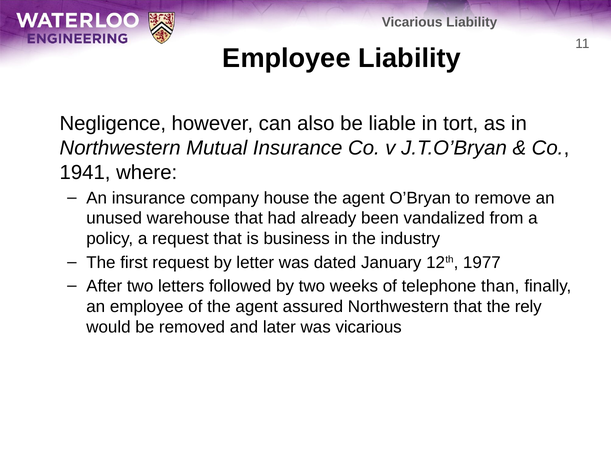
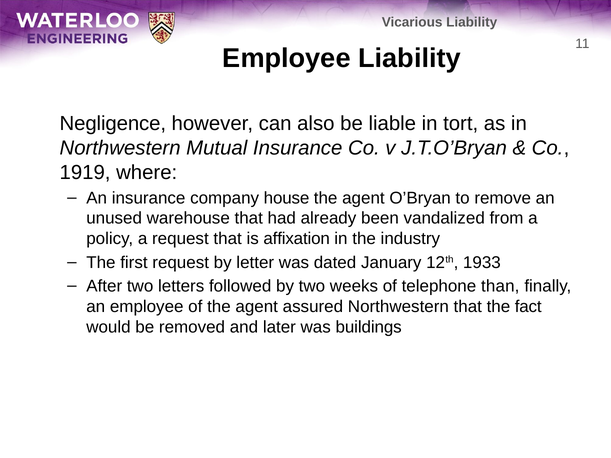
1941: 1941 -> 1919
business: business -> affixation
1977: 1977 -> 1933
rely: rely -> fact
was vicarious: vicarious -> buildings
